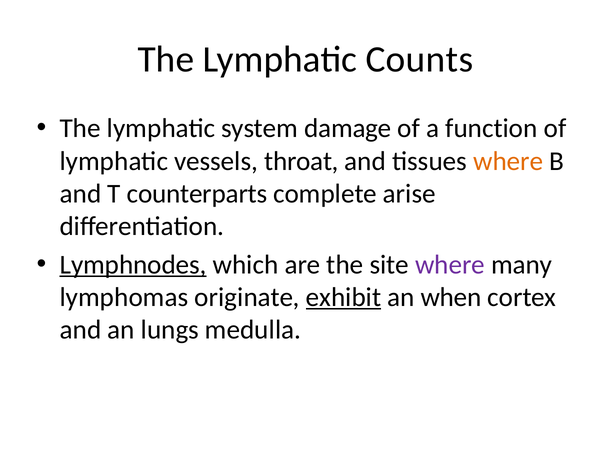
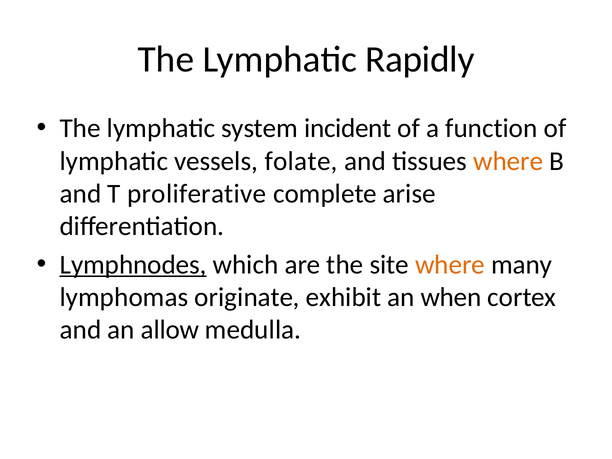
Counts: Counts -> Rapidly
damage: damage -> incident
throat: throat -> folate
counterparts: counterparts -> proliferative
where at (450, 265) colour: purple -> orange
exhibit underline: present -> none
lungs: lungs -> allow
